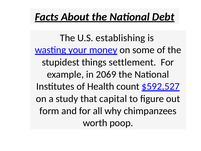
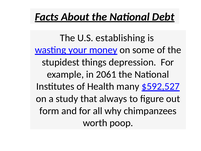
settlement: settlement -> depression
2069: 2069 -> 2061
count: count -> many
capital: capital -> always
